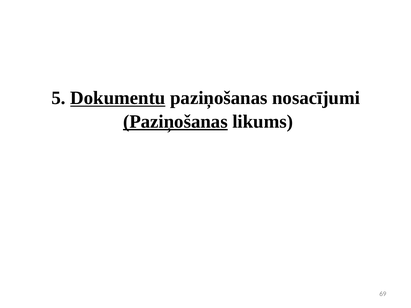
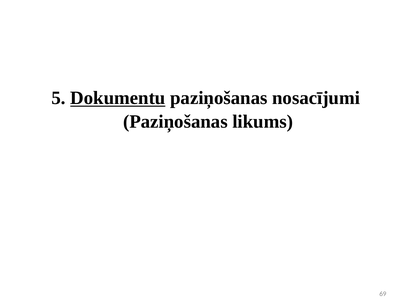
Paziņošanas at (175, 122) underline: present -> none
